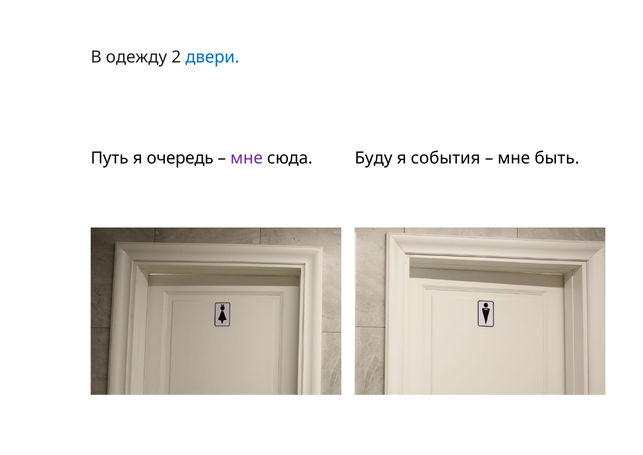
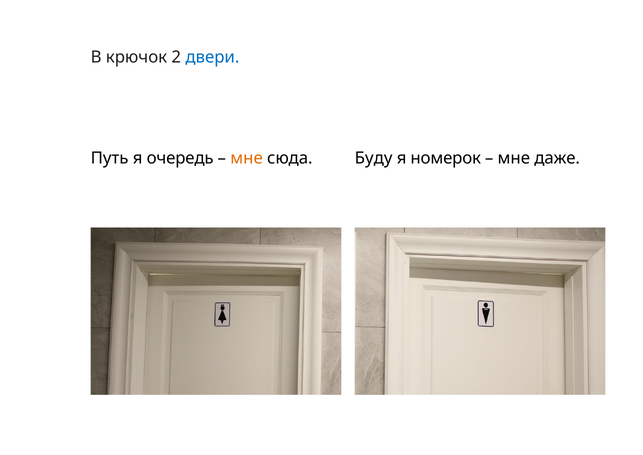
одежду: одежду -> крючок
мне at (247, 158) colour: purple -> orange
события: события -> номерок
быть: быть -> даже
